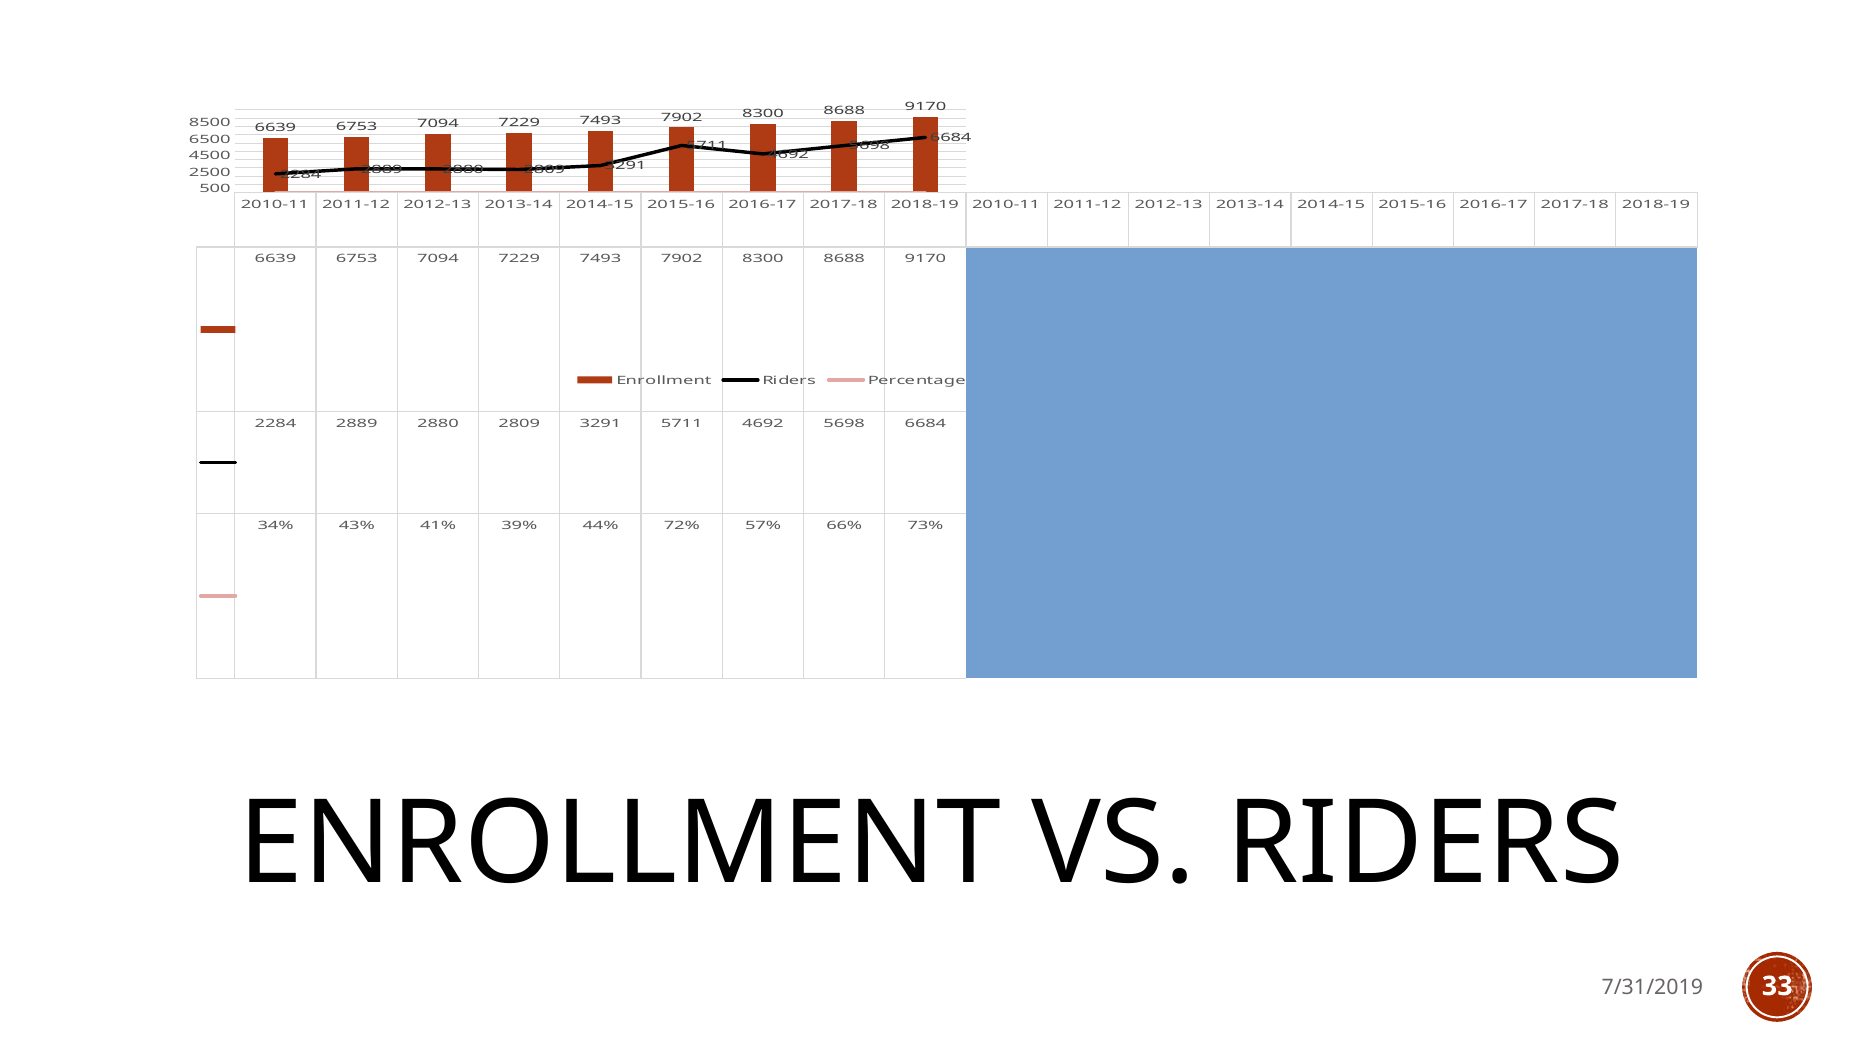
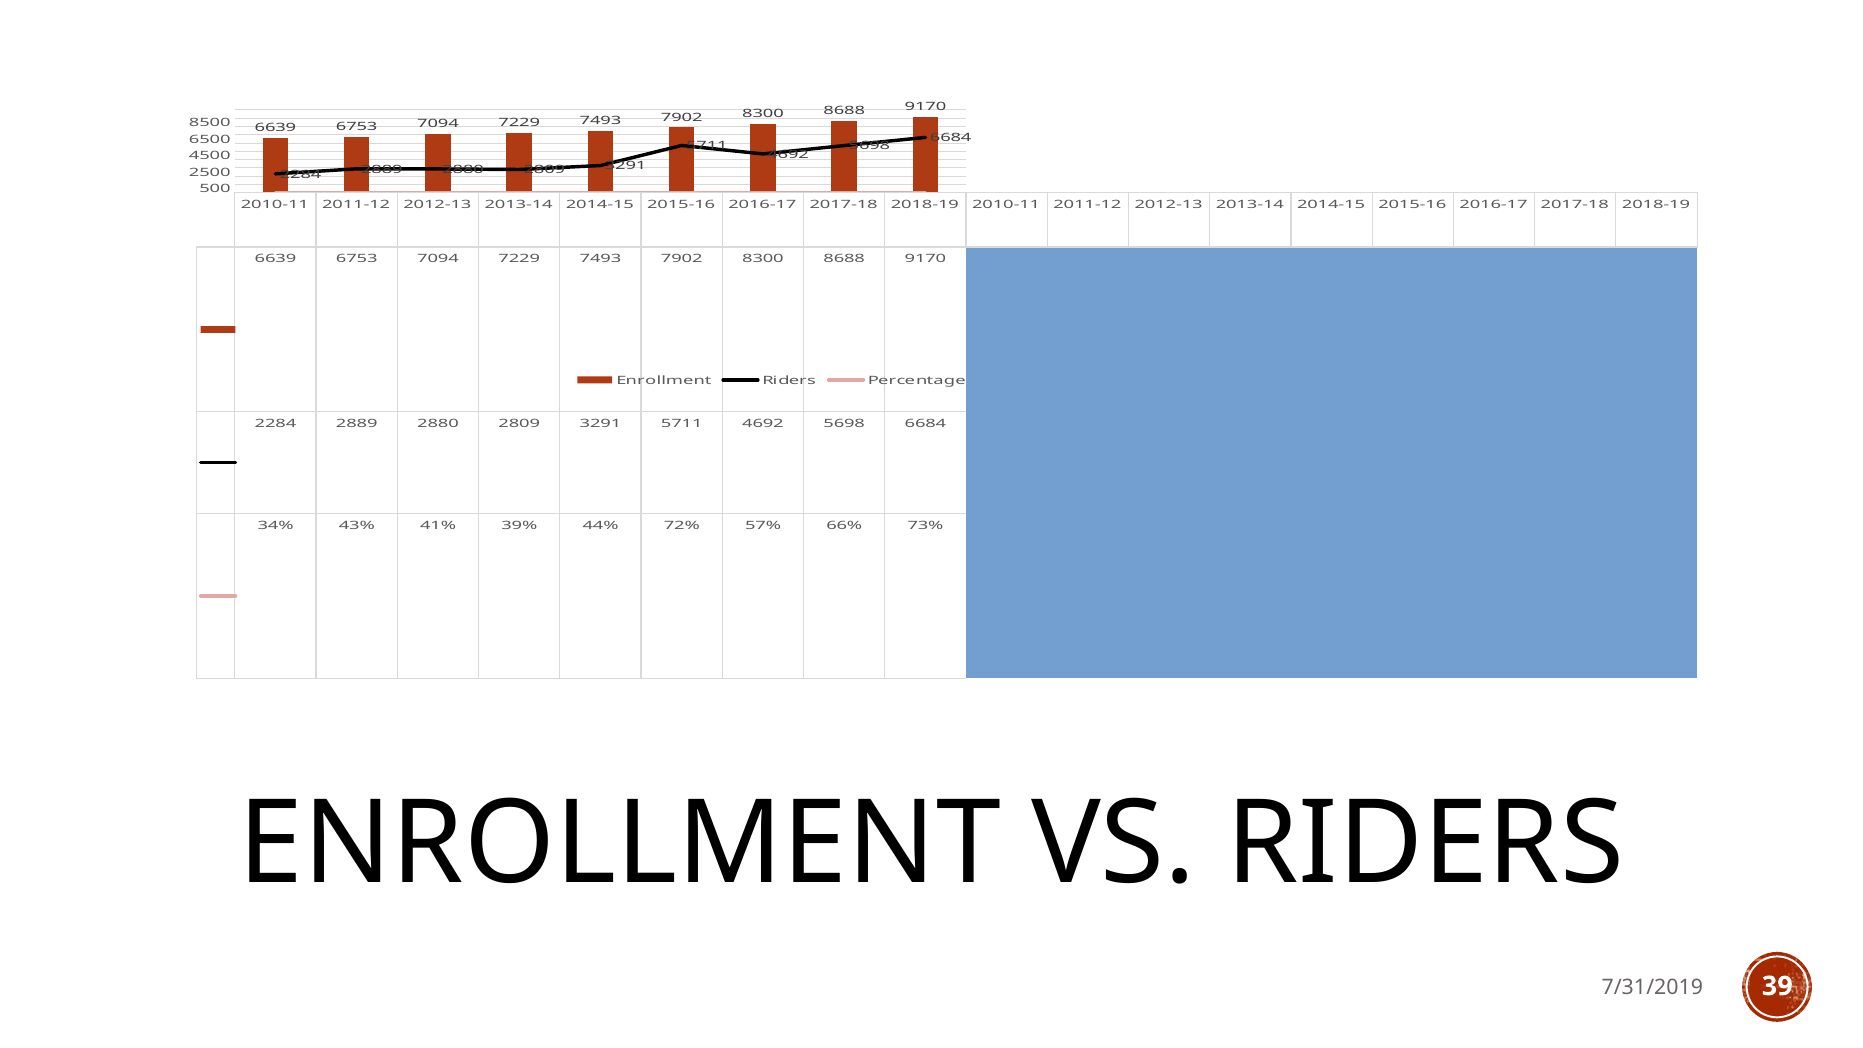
33: 33 -> 39
